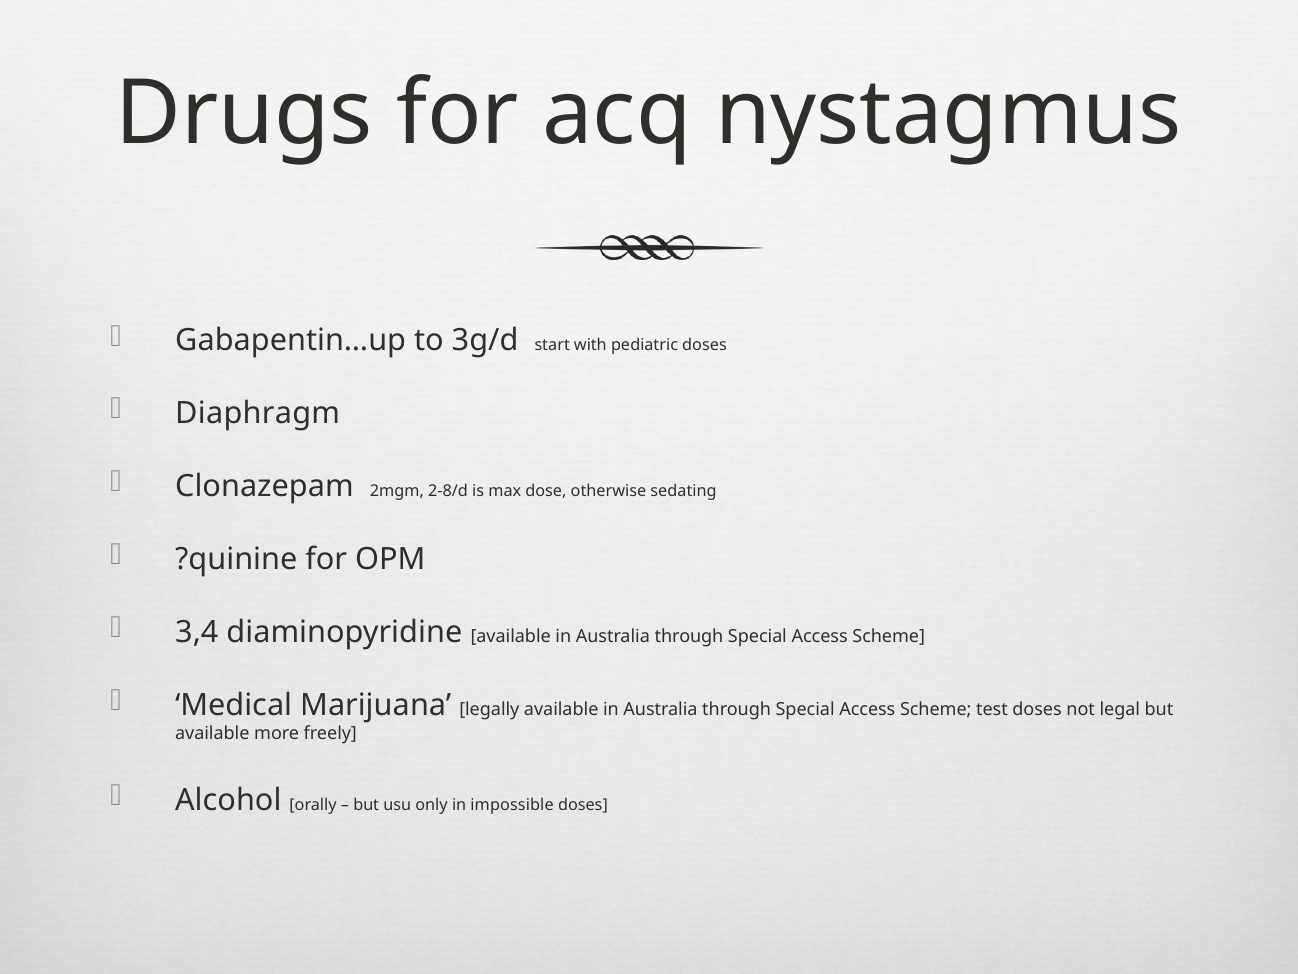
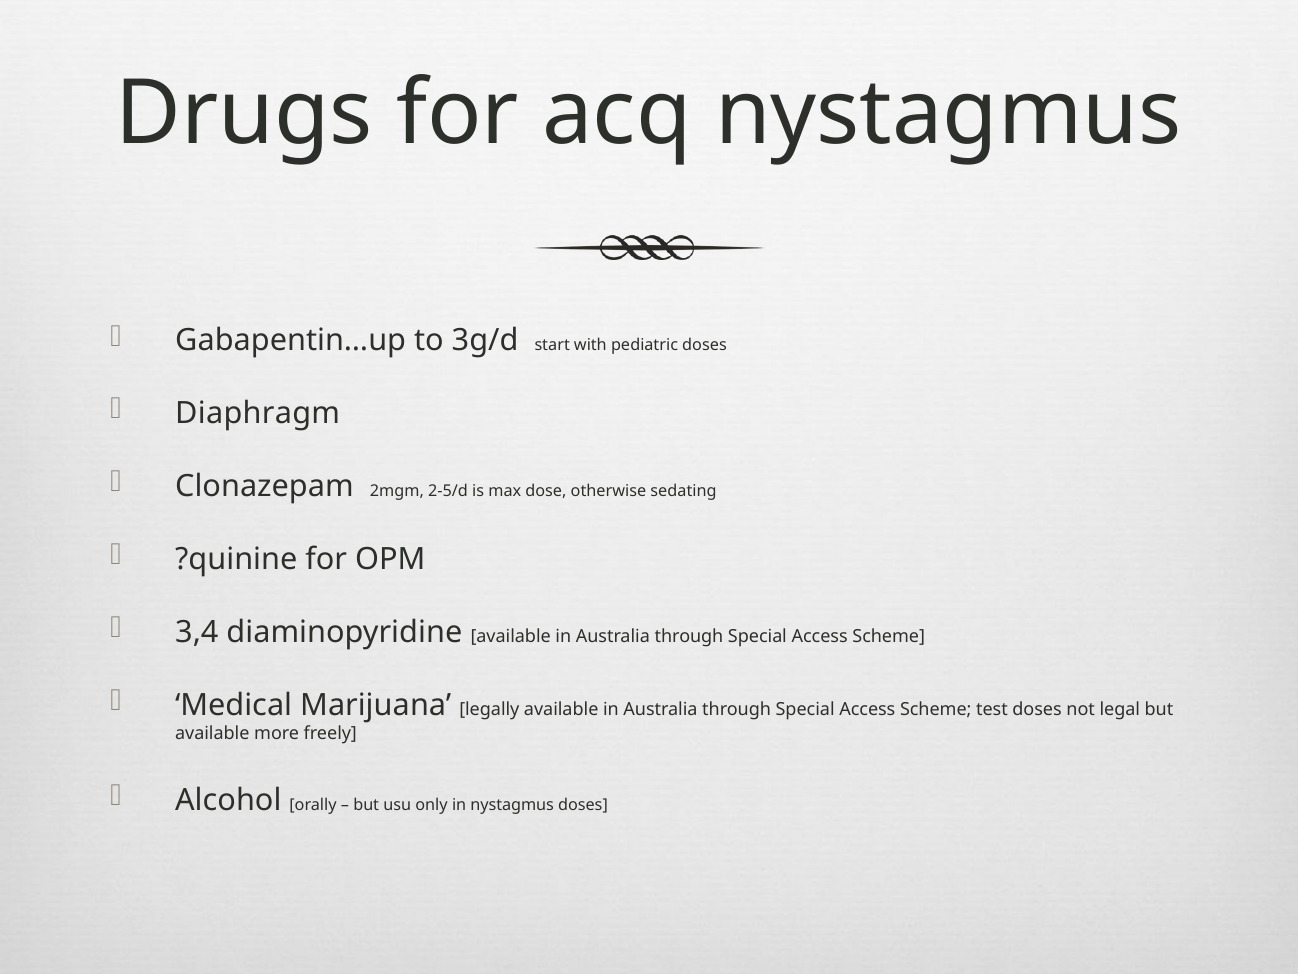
2-8/d: 2-8/d -> 2-5/d
in impossible: impossible -> nystagmus
